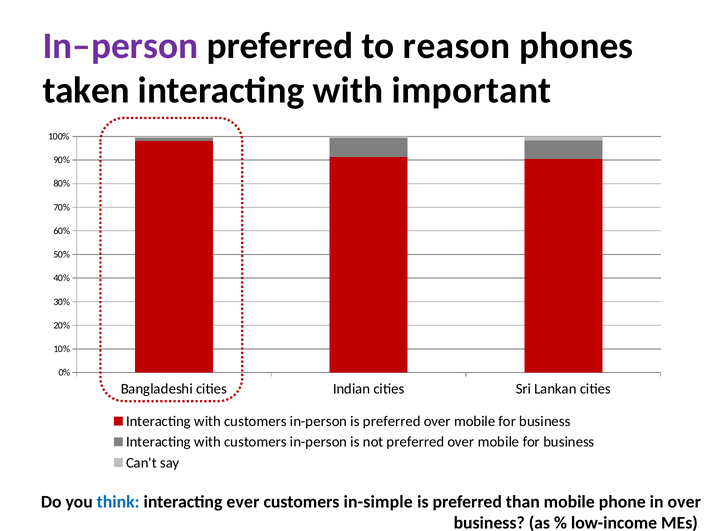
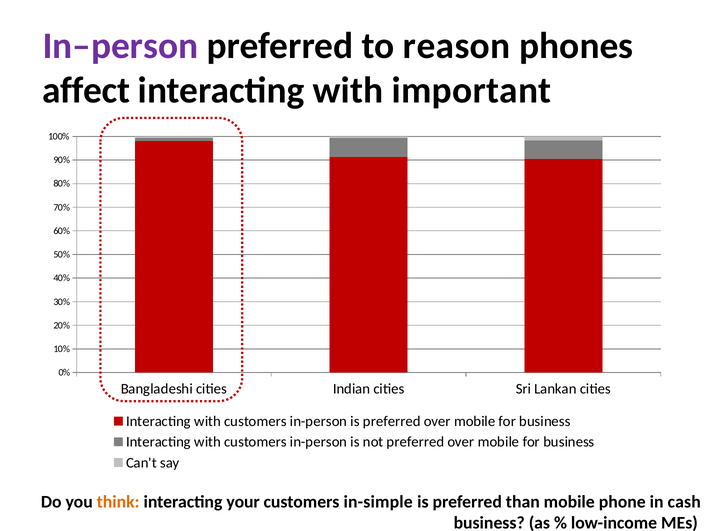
taken: taken -> affect
think colour: blue -> orange
ever: ever -> your
in over: over -> cash
